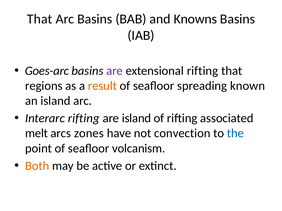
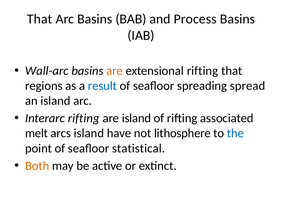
Knowns: Knowns -> Process
Goes-arc: Goes-arc -> Wall-arc
are at (115, 71) colour: purple -> orange
result colour: orange -> blue
known: known -> spread
arcs zones: zones -> island
convection: convection -> lithosphere
volcanism: volcanism -> statistical
